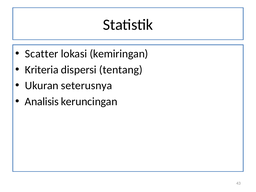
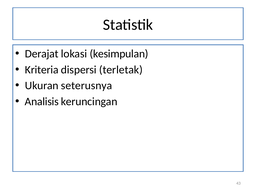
Scatter: Scatter -> Derajat
kemiringan: kemiringan -> kesimpulan
tentang: tentang -> terletak
